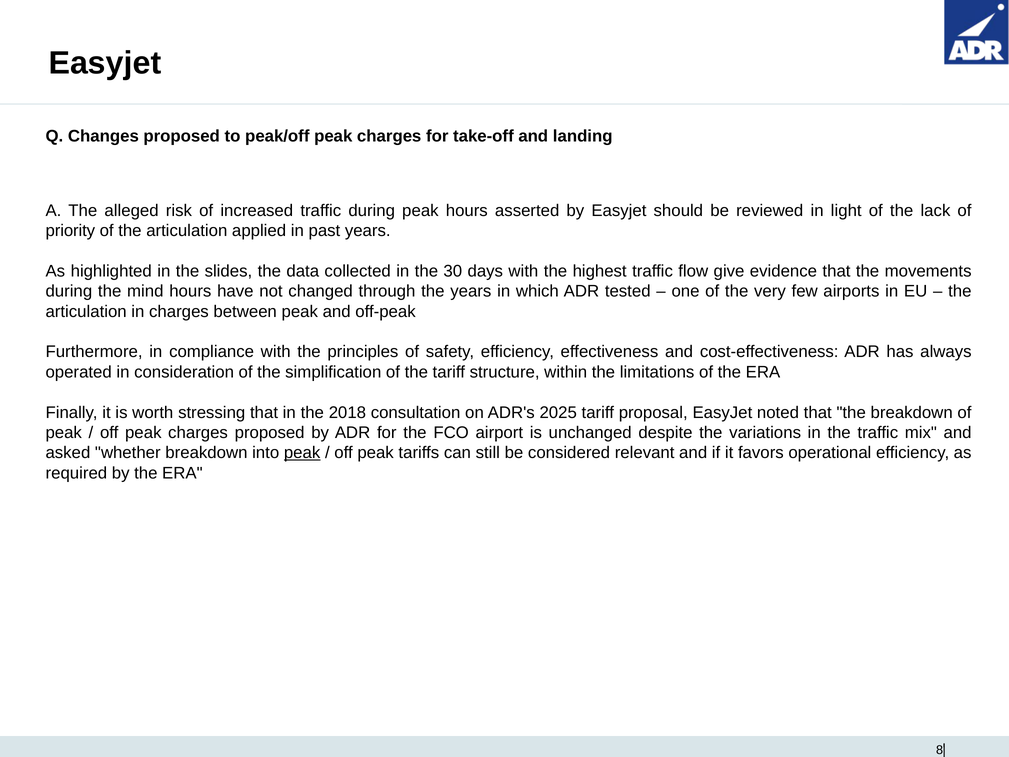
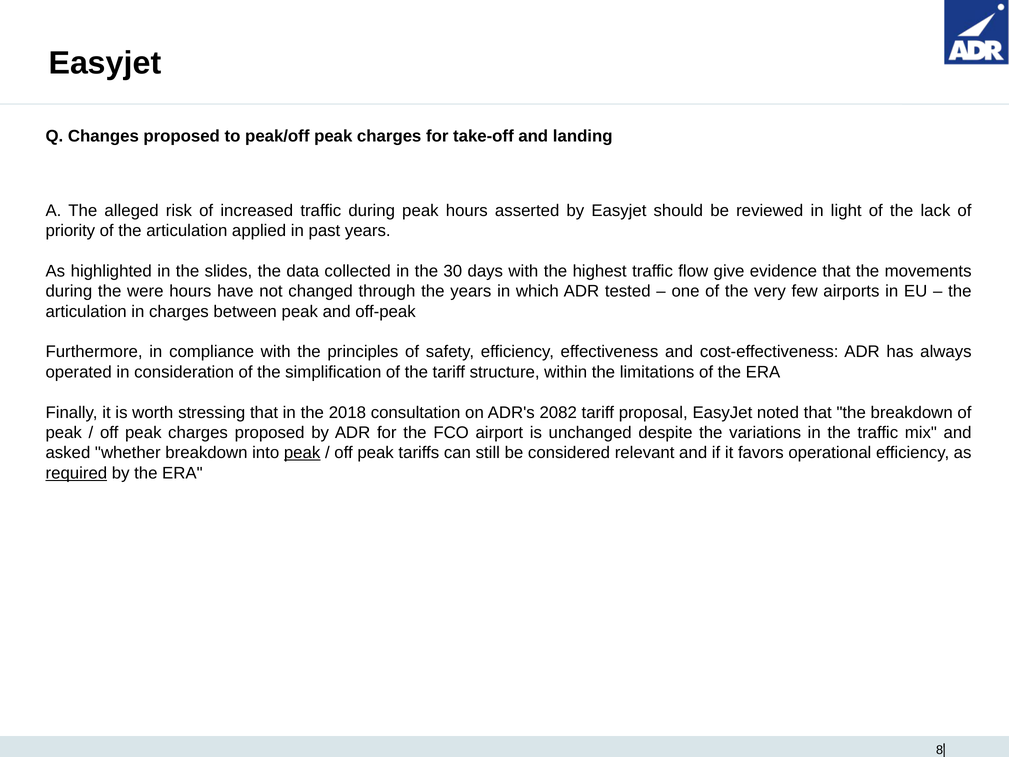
mind: mind -> were
2025: 2025 -> 2082
required underline: none -> present
